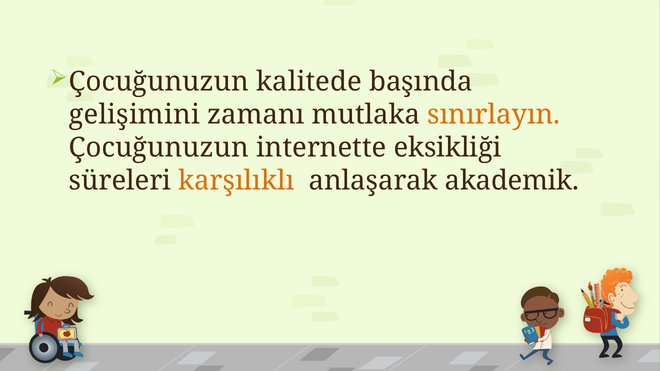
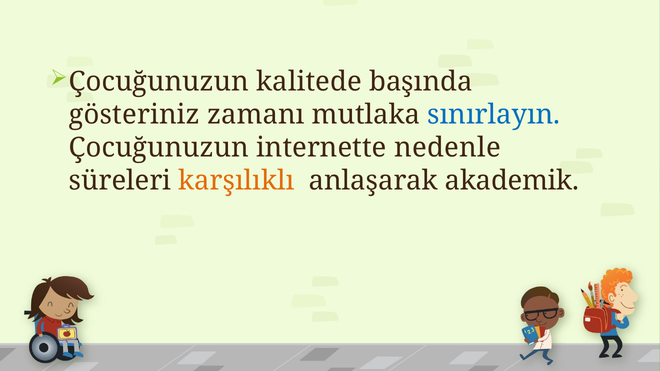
gelişimini: gelişimini -> gösteriniz
sınırlayın colour: orange -> blue
eksikliği: eksikliği -> nedenle
